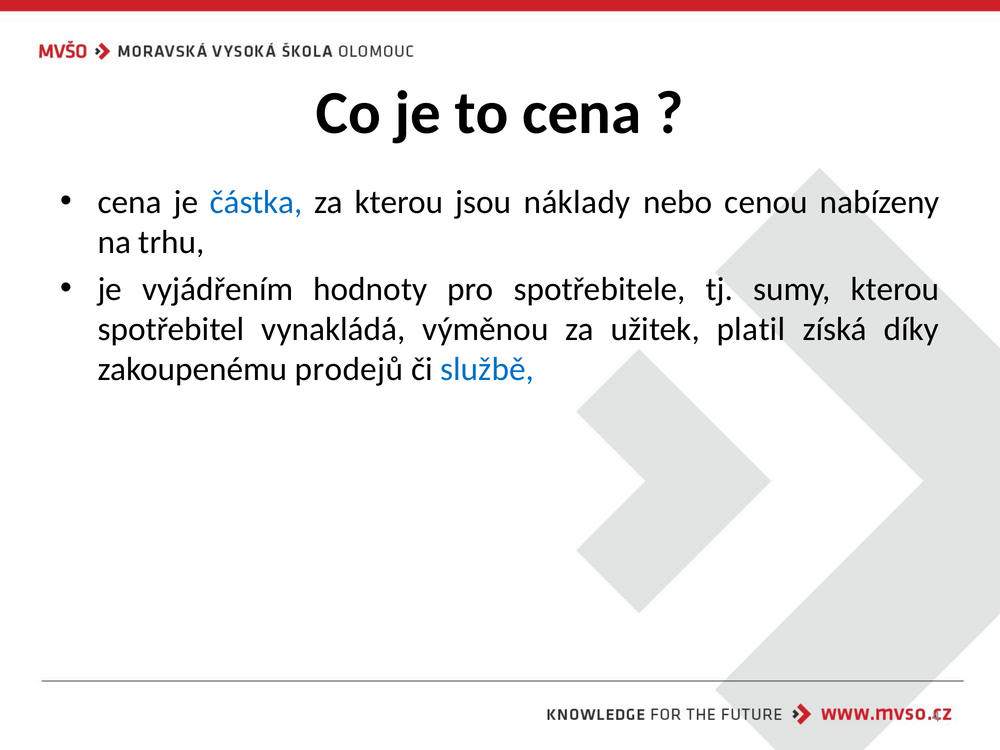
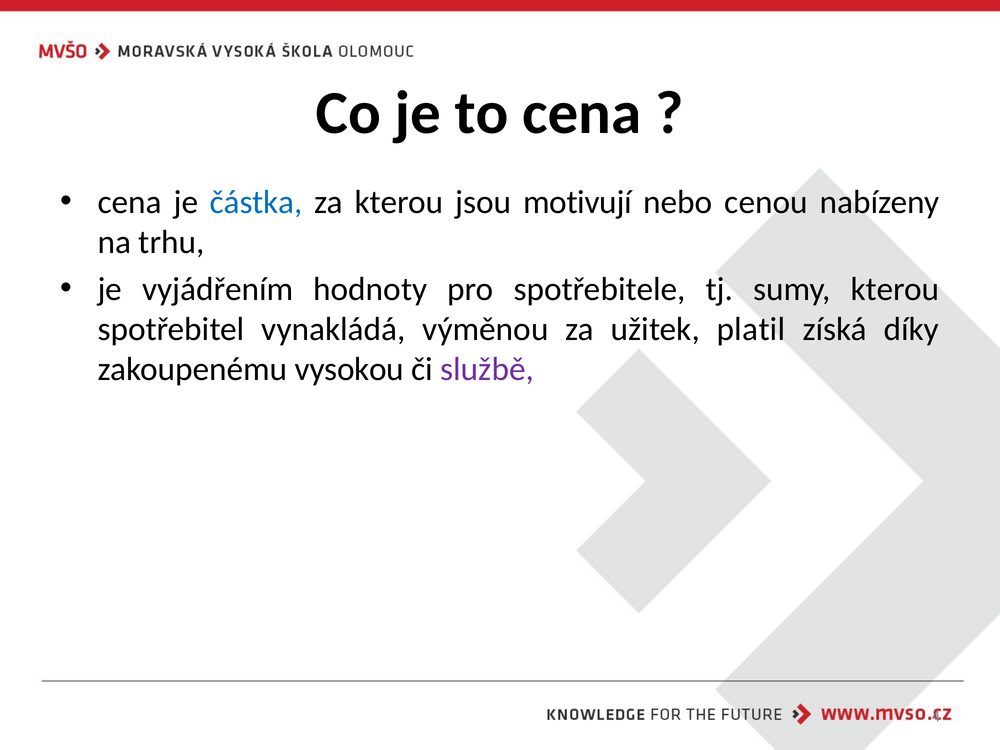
náklady: náklady -> motivují
prodejů: prodejů -> vysokou
službě colour: blue -> purple
